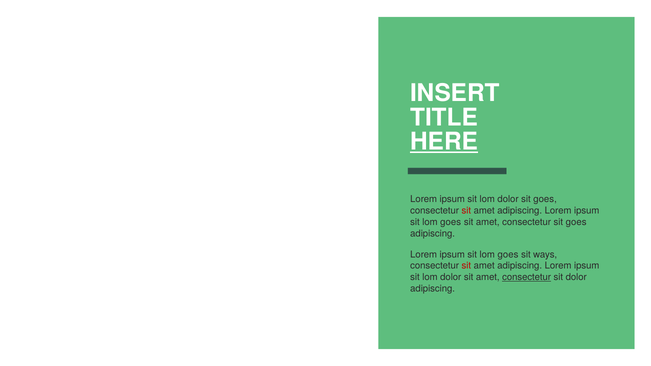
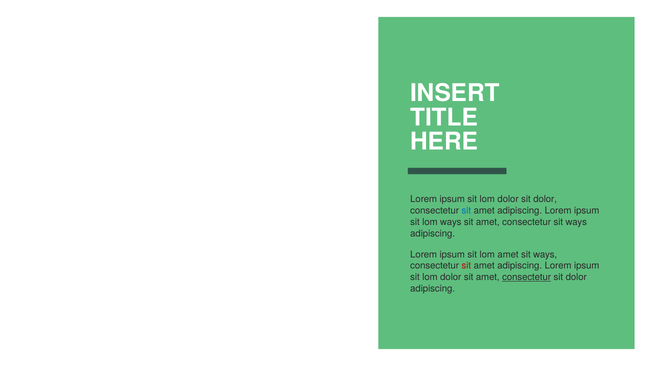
HERE underline: present -> none
dolor sit goes: goes -> dolor
sit at (466, 211) colour: red -> blue
goes at (451, 222): goes -> ways
consectetur sit goes: goes -> ways
goes at (508, 255): goes -> amet
